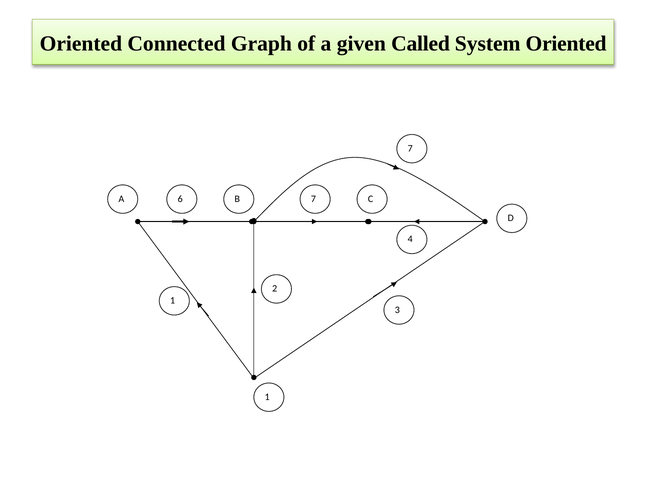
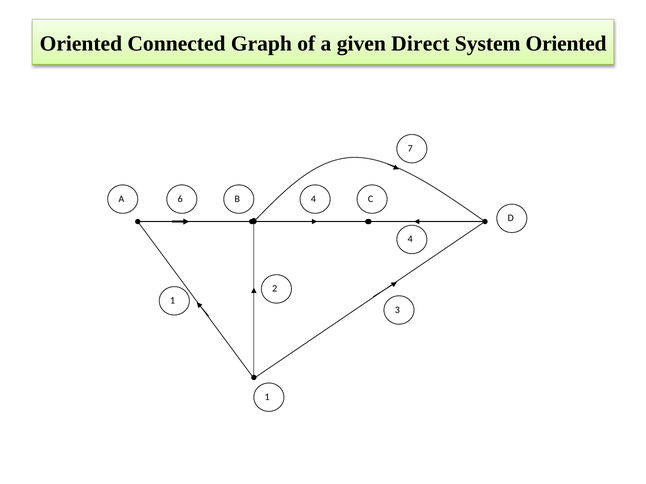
Called: Called -> Direct
A 7: 7 -> 4
